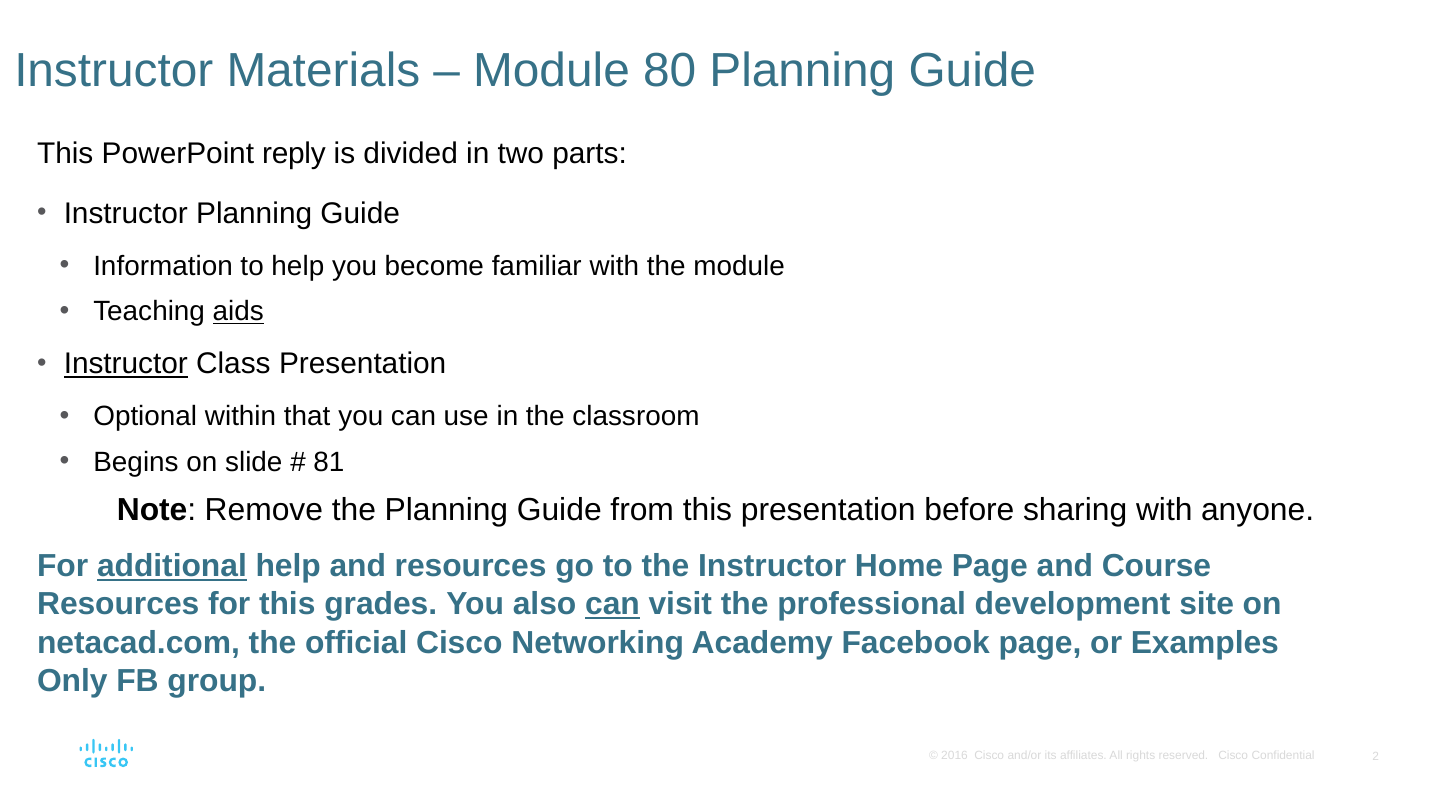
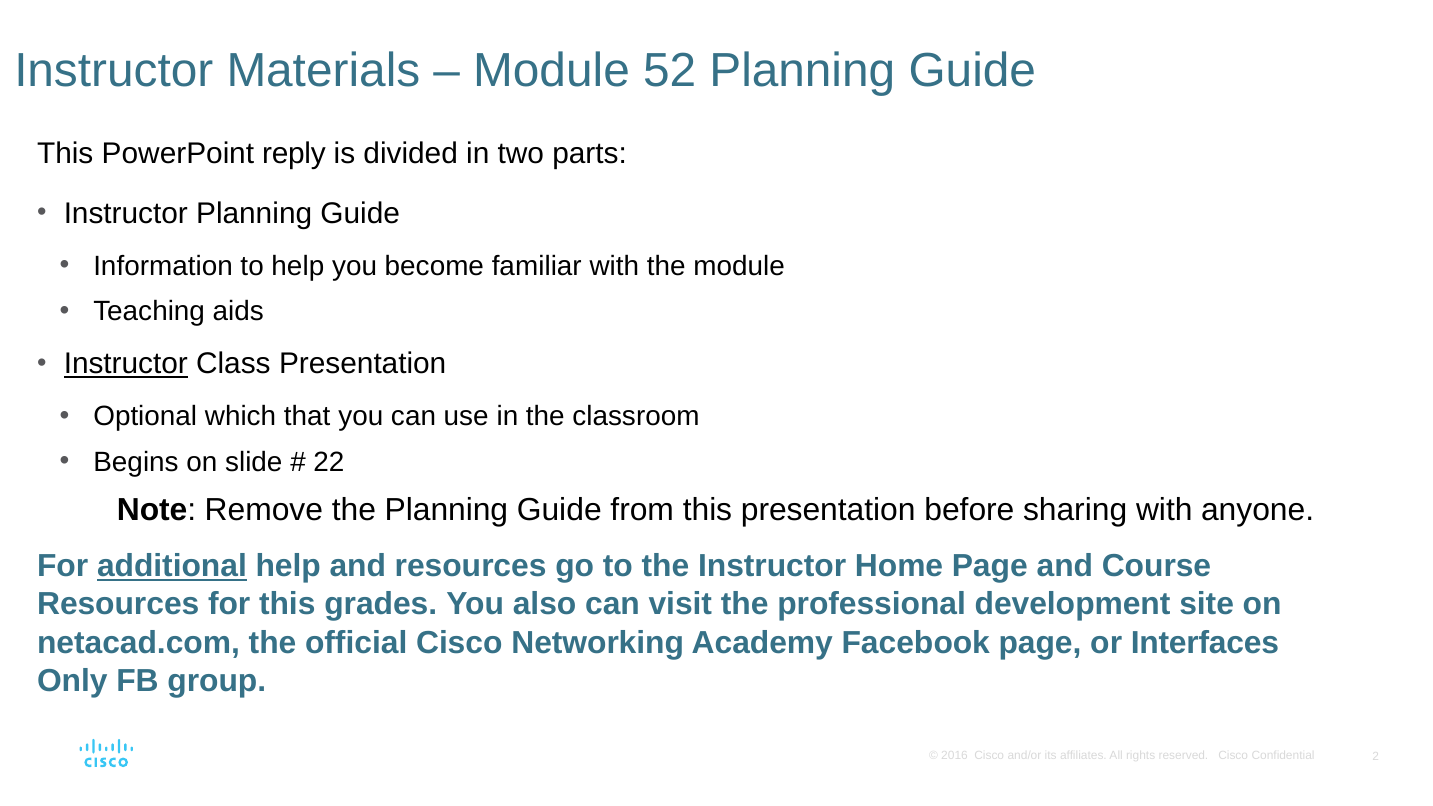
80: 80 -> 52
aids underline: present -> none
within: within -> which
81: 81 -> 22
can at (612, 604) underline: present -> none
Examples: Examples -> Interfaces
